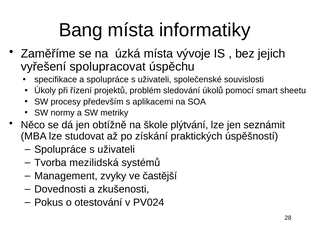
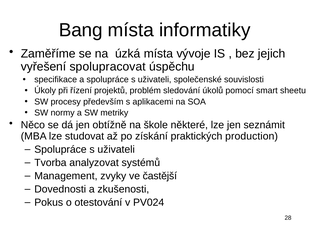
plýtvání: plýtvání -> některé
úspěšností: úspěšností -> production
mezilidská: mezilidská -> analyzovat
